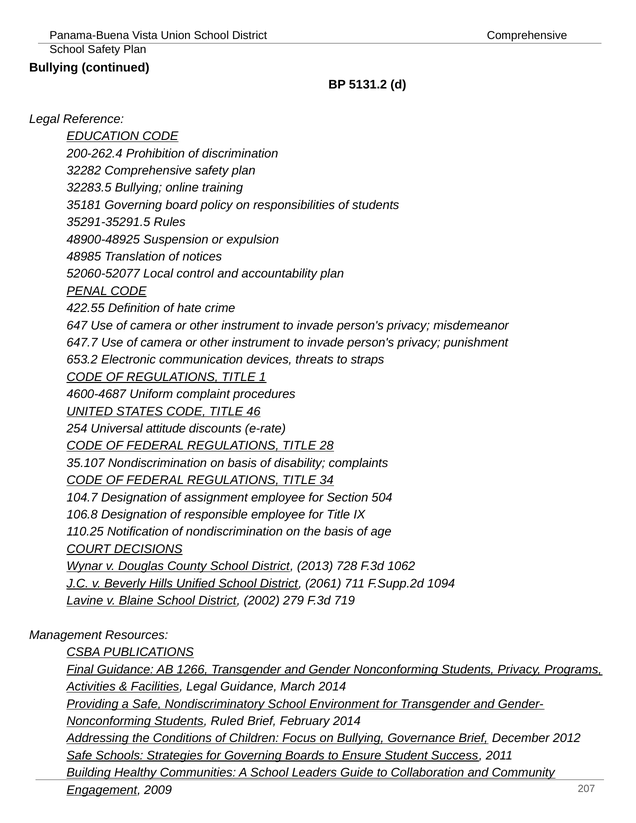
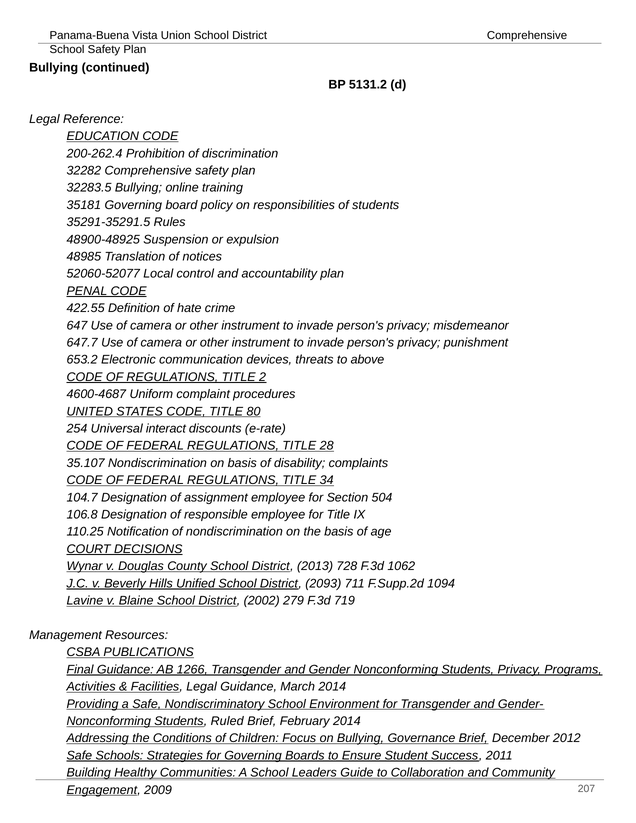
straps: straps -> above
1: 1 -> 2
46: 46 -> 80
attitude: attitude -> interact
2061: 2061 -> 2093
